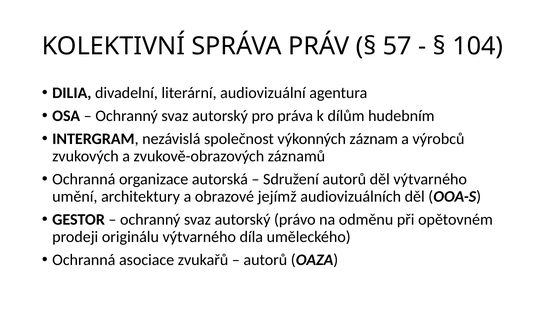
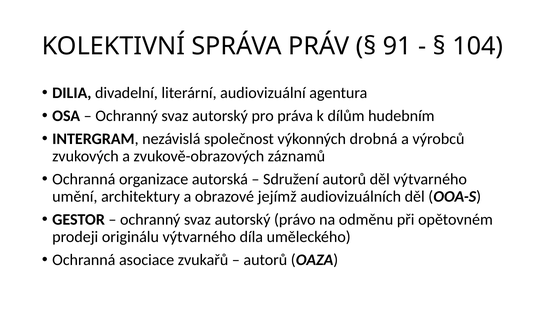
57: 57 -> 91
záznam: záznam -> drobná
